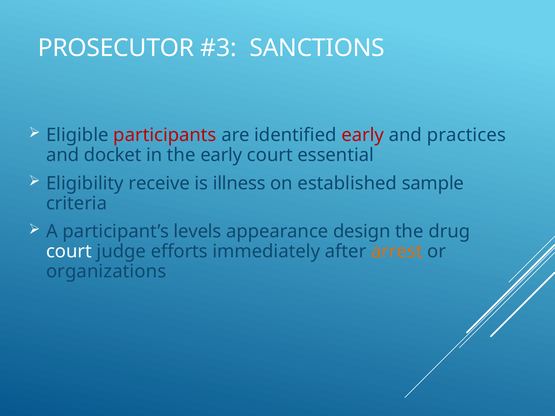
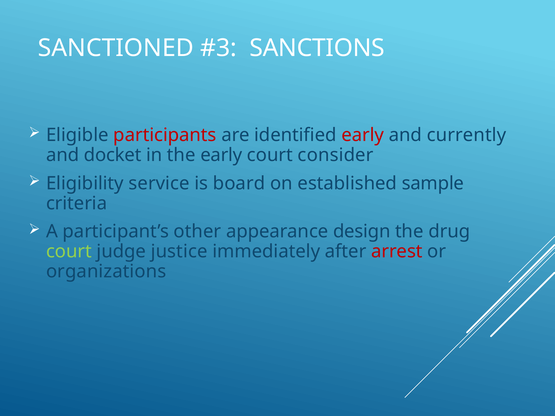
PROSECUTOR: PROSECUTOR -> SANCTIONED
practices: practices -> currently
essential: essential -> consider
receive: receive -> service
illness: illness -> board
levels: levels -> other
court at (69, 252) colour: white -> light green
efforts: efforts -> justice
arrest colour: orange -> red
